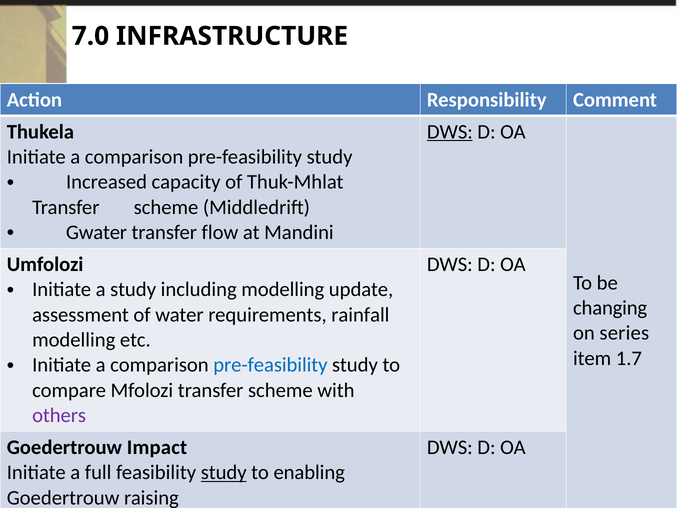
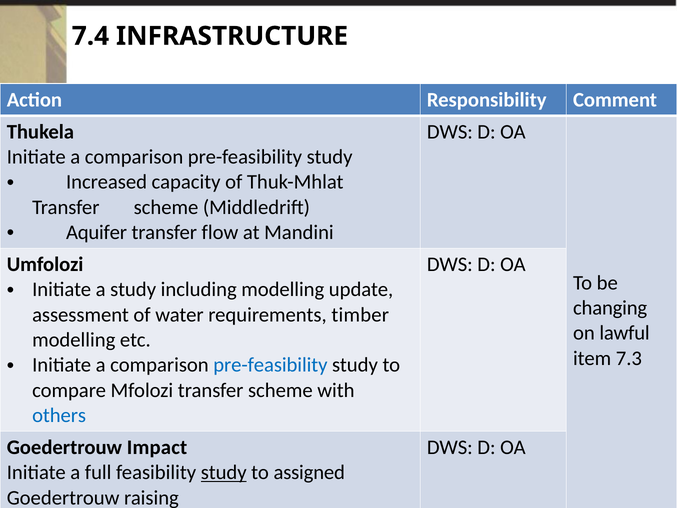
7.0: 7.0 -> 7.4
DWS at (450, 132) underline: present -> none
Gwater: Gwater -> Aquifer
rainfall: rainfall -> timber
series: series -> lawful
1.7: 1.7 -> 7.3
others colour: purple -> blue
enabling: enabling -> assigned
